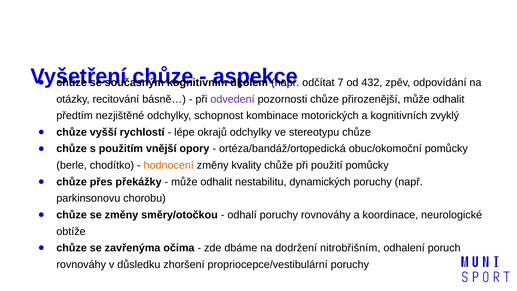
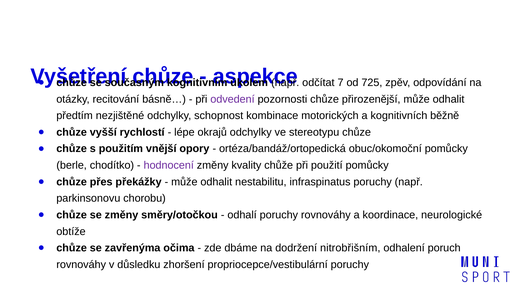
432: 432 -> 725
zvyklý: zvyklý -> běžně
hodnocení colour: orange -> purple
dynamických: dynamických -> infraspinatus
